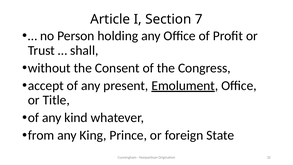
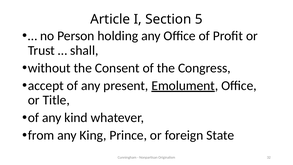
7: 7 -> 5
